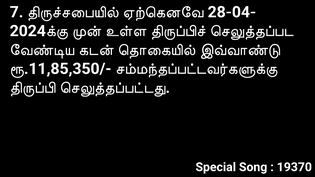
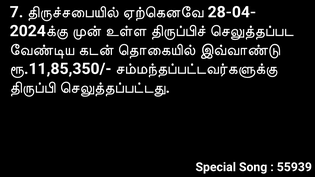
19370: 19370 -> 55939
